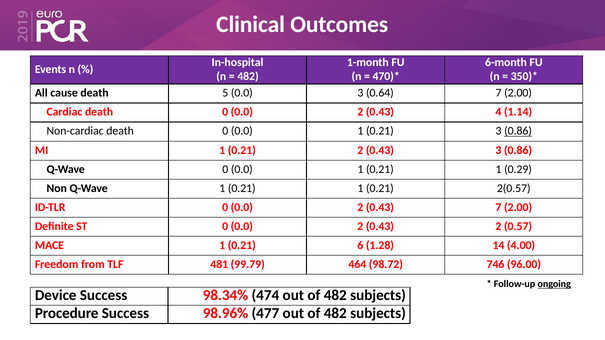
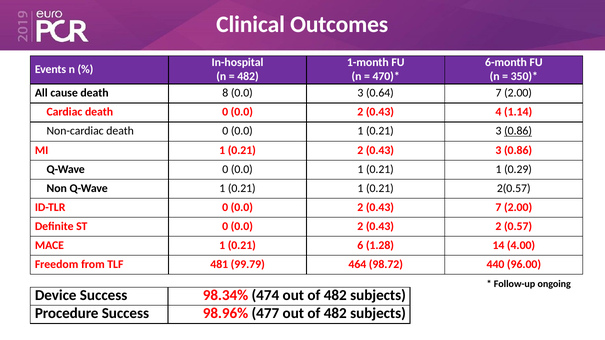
5: 5 -> 8
746: 746 -> 440
ongoing underline: present -> none
